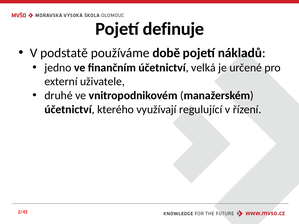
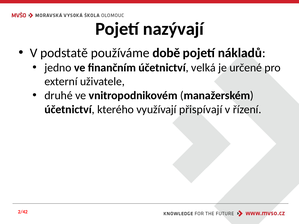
definuje: definuje -> nazývají
regulující: regulující -> přispívají
